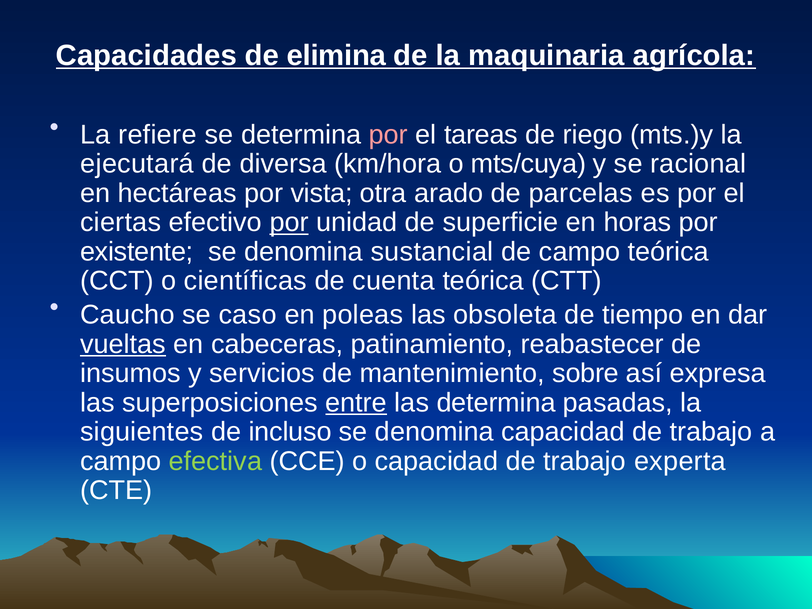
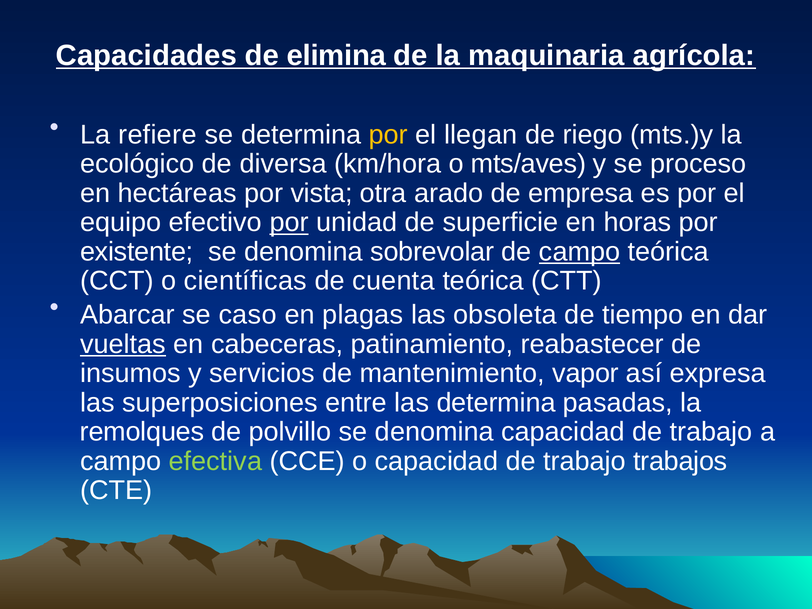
por at (388, 135) colour: pink -> yellow
tareas: tareas -> llegan
ejecutará: ejecutará -> ecológico
mts/cuya: mts/cuya -> mts/aves
racional: racional -> proceso
parcelas: parcelas -> empresa
ciertas: ciertas -> equipo
sustancial: sustancial -> sobrevolar
campo at (580, 252) underline: none -> present
Caucho: Caucho -> Abarcar
poleas: poleas -> plagas
sobre: sobre -> vapor
entre underline: present -> none
siguientes: siguientes -> remolques
incluso: incluso -> polvillo
experta: experta -> trabajos
